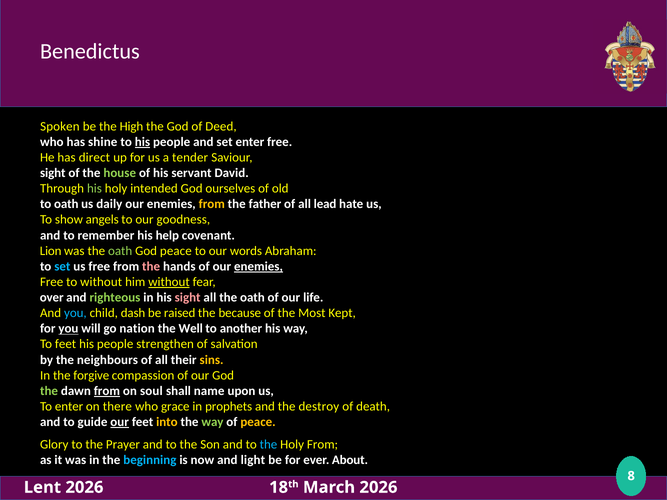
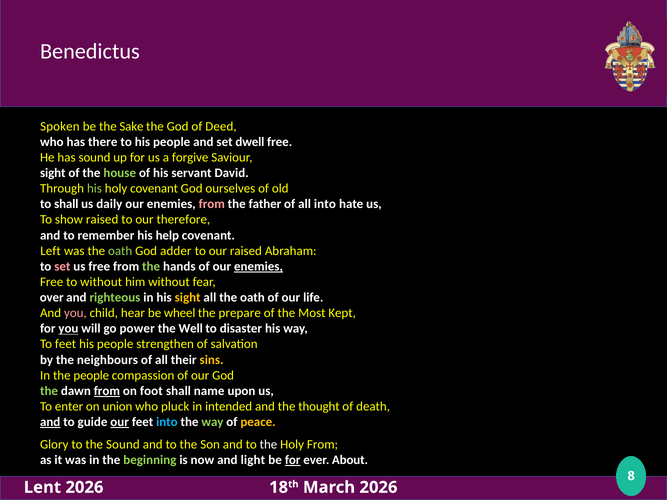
High: High -> Sake
shine: shine -> there
his at (142, 142) underline: present -> none
set enter: enter -> dwell
has direct: direct -> sound
tender: tender -> forgive
holy intended: intended -> covenant
to oath: oath -> shall
from at (212, 204) colour: yellow -> pink
all lead: lead -> into
show angels: angels -> raised
goodness: goodness -> therefore
Lion: Lion -> Left
God peace: peace -> adder
our words: words -> raised
set at (62, 266) colour: light blue -> pink
the at (151, 266) colour: pink -> light green
without at (169, 282) underline: present -> none
sight at (188, 298) colour: pink -> yellow
you at (75, 313) colour: light blue -> pink
dash: dash -> hear
raised: raised -> wheel
because: because -> prepare
nation: nation -> power
another: another -> disaster
the forgive: forgive -> people
soul: soul -> foot
there: there -> union
grace: grace -> pluck
prophets: prophets -> intended
destroy: destroy -> thought
and at (50, 422) underline: none -> present
into at (167, 422) colour: yellow -> light blue
the Prayer: Prayer -> Sound
the at (268, 444) colour: light blue -> white
beginning colour: light blue -> light green
for at (293, 460) underline: none -> present
